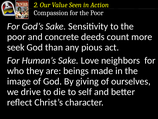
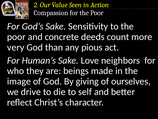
seek: seek -> very
